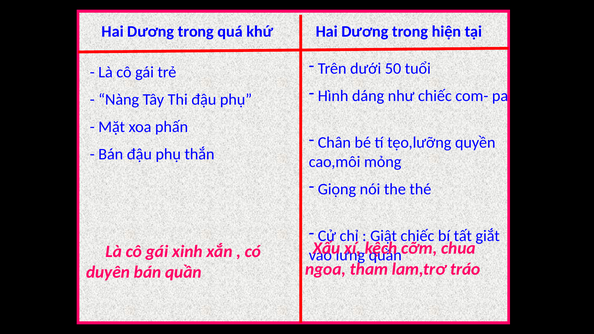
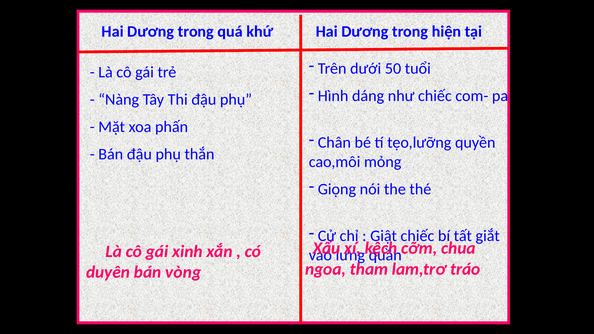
bán quần: quần -> vòng
